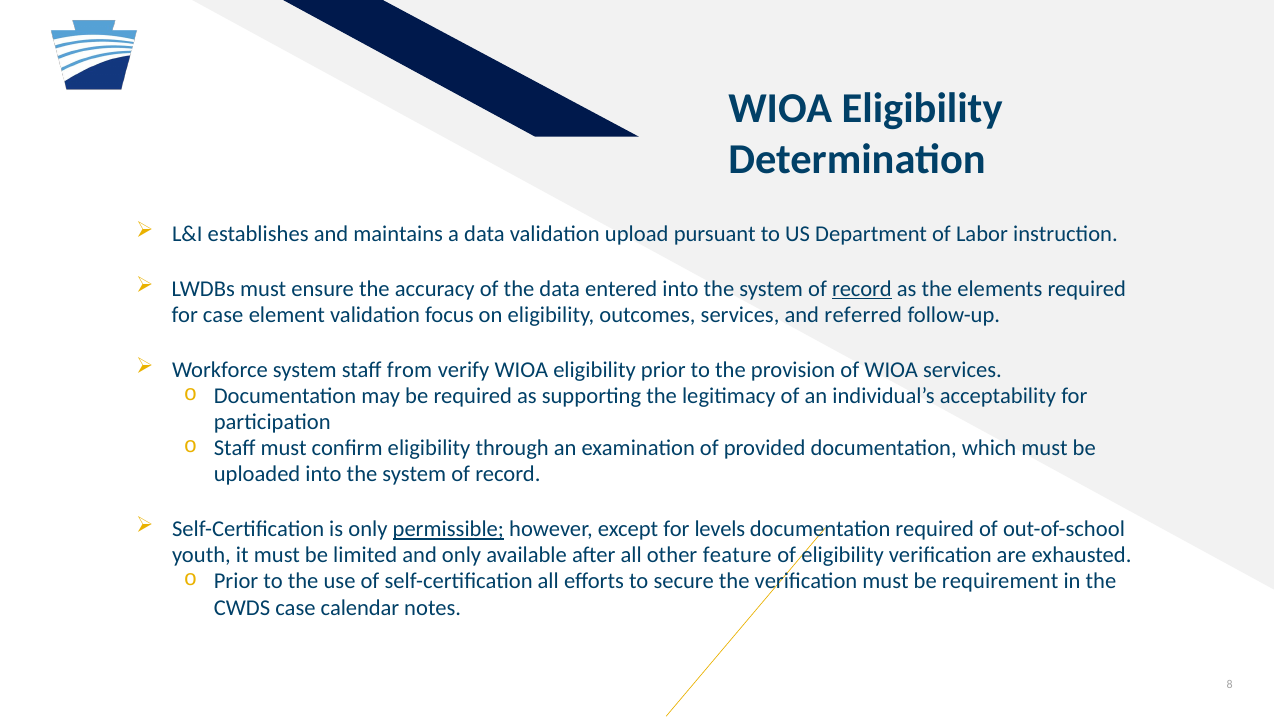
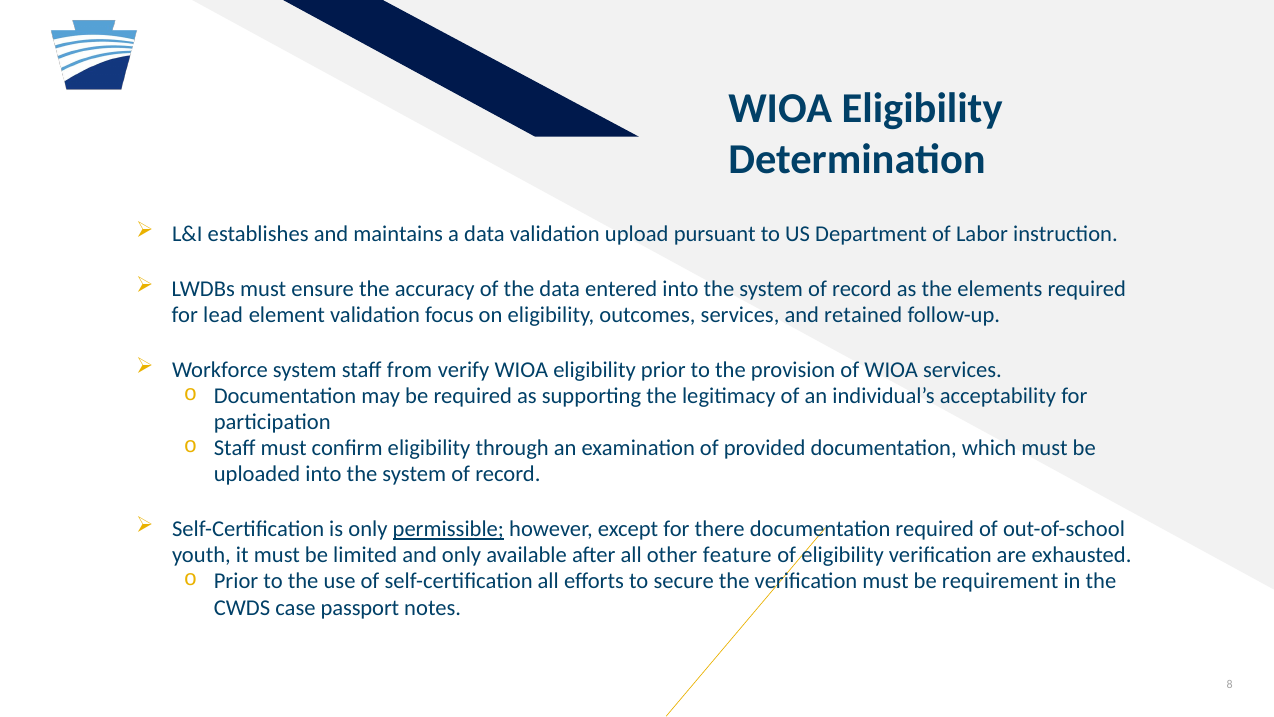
record at (862, 289) underline: present -> none
for case: case -> lead
referred: referred -> retained
levels: levels -> there
calendar: calendar -> passport
